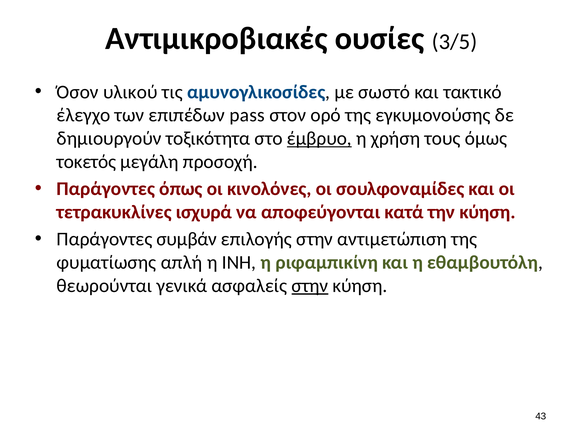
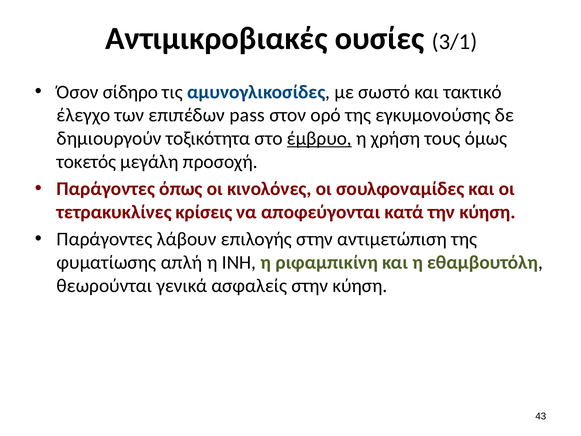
3/5: 3/5 -> 3/1
υλικού: υλικού -> σίδηρο
ισχυρά: ισχυρά -> κρίσεις
συμβάν: συμβάν -> λάβουν
στην at (310, 286) underline: present -> none
